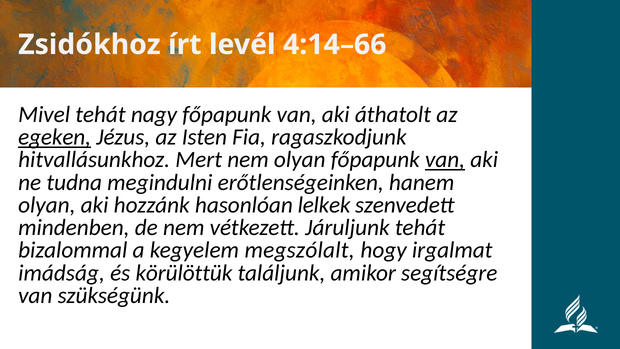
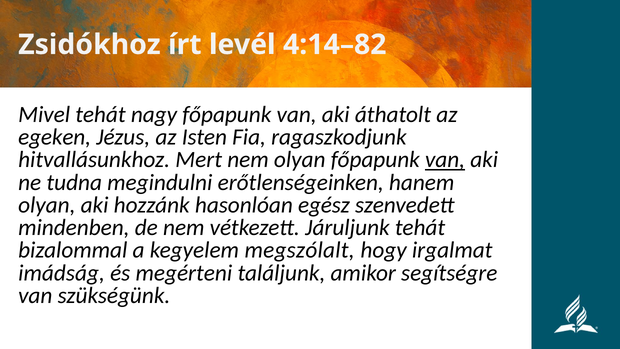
4:14–66: 4:14–66 -> 4:14–82
egeken underline: present -> none
lelkek: lelkek -> egész
körülöttük: körülöttük -> megérteni
